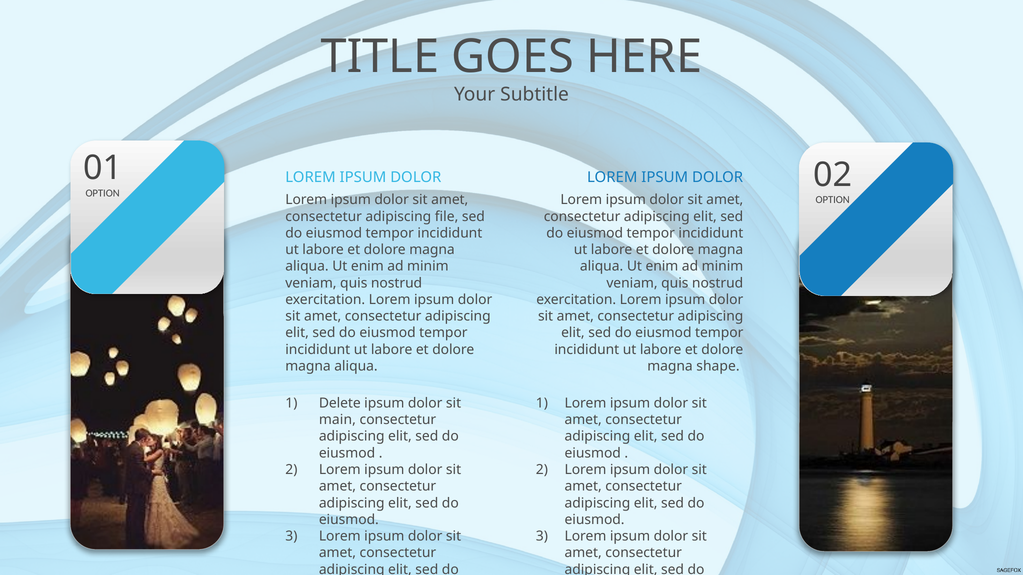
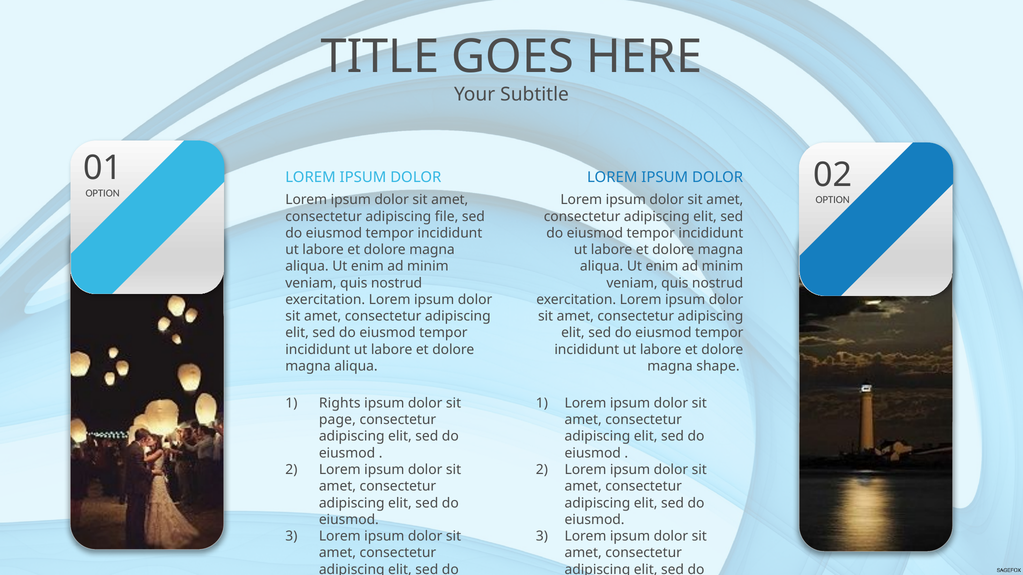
Delete: Delete -> Rights
main: main -> page
